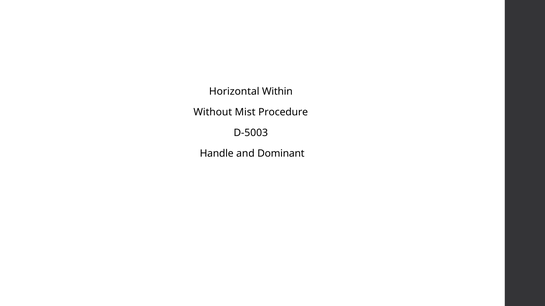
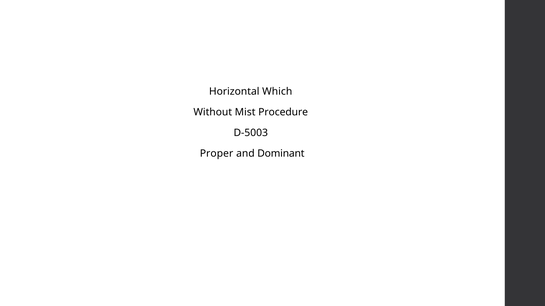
Within: Within -> Which
Handle: Handle -> Proper
